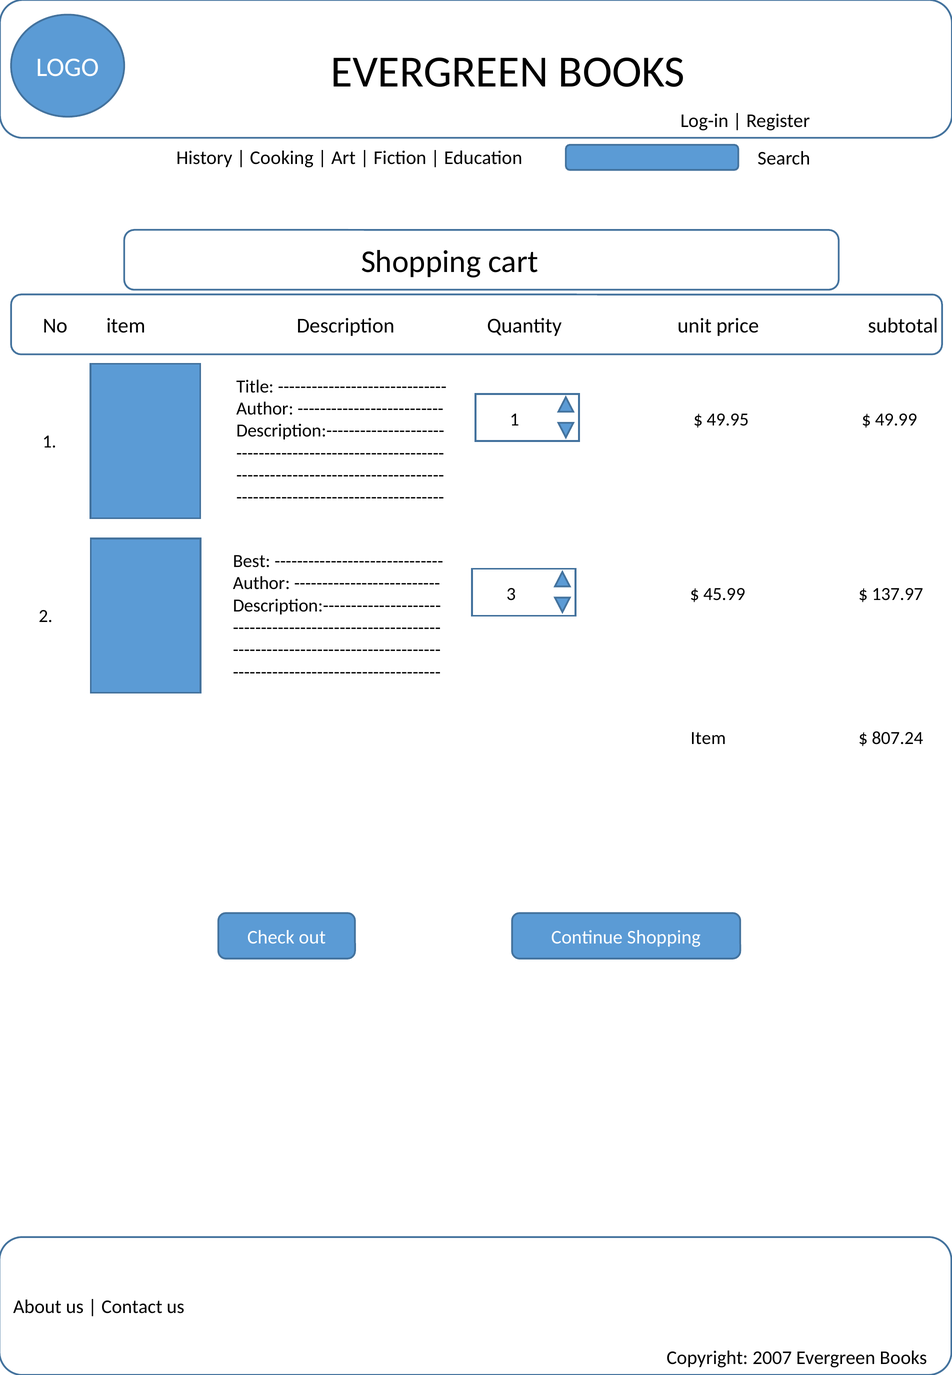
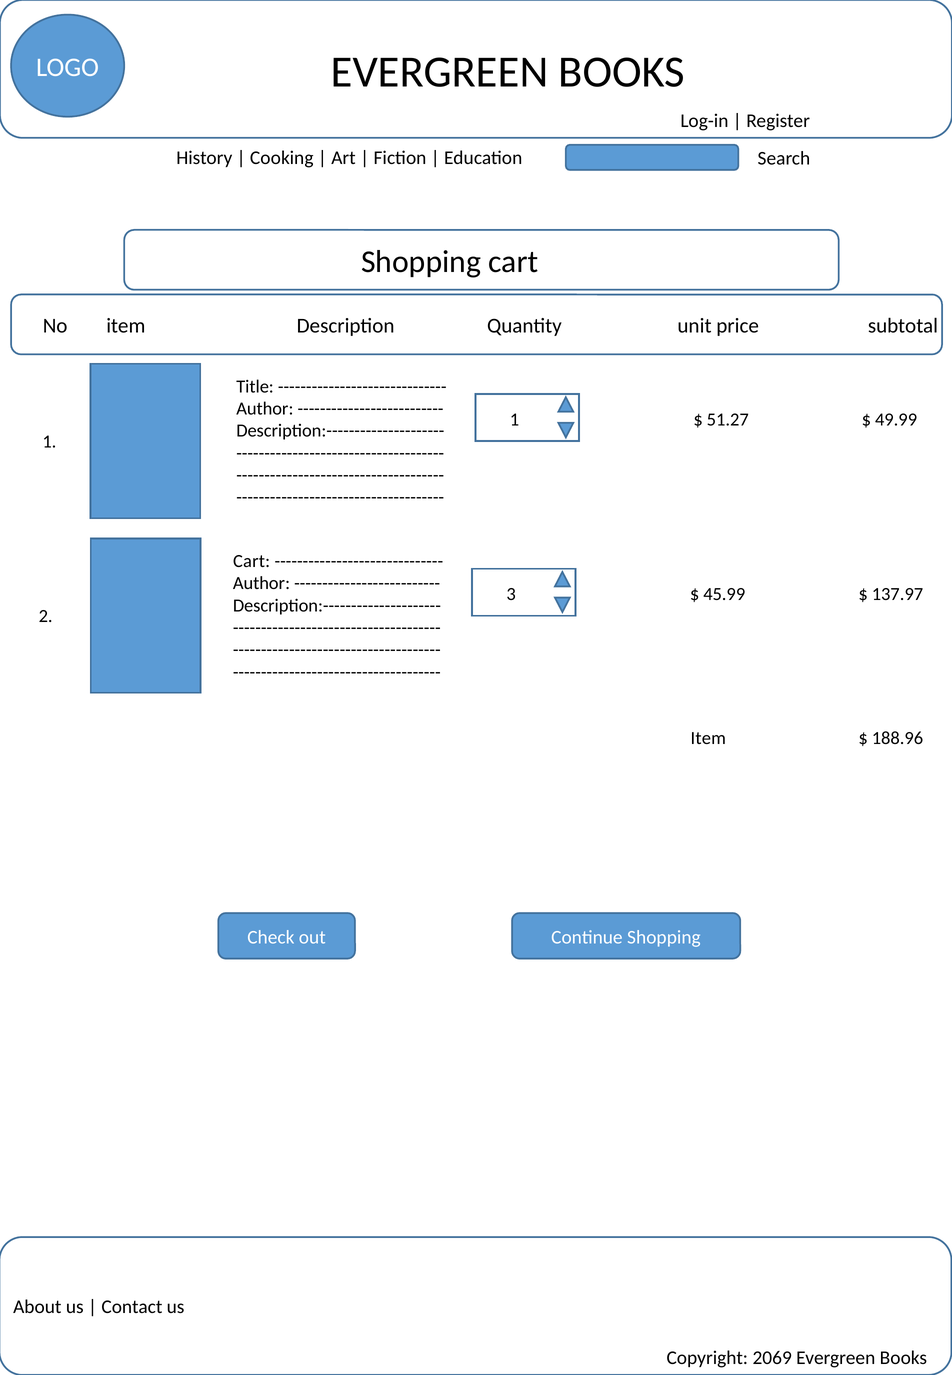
49.95: 49.95 -> 51.27
Best at (252, 561): Best -> Cart
807.24: 807.24 -> 188.96
2007: 2007 -> 2069
